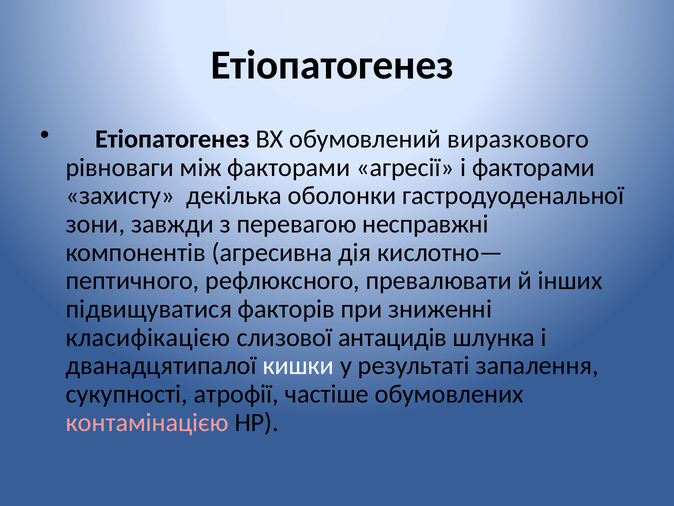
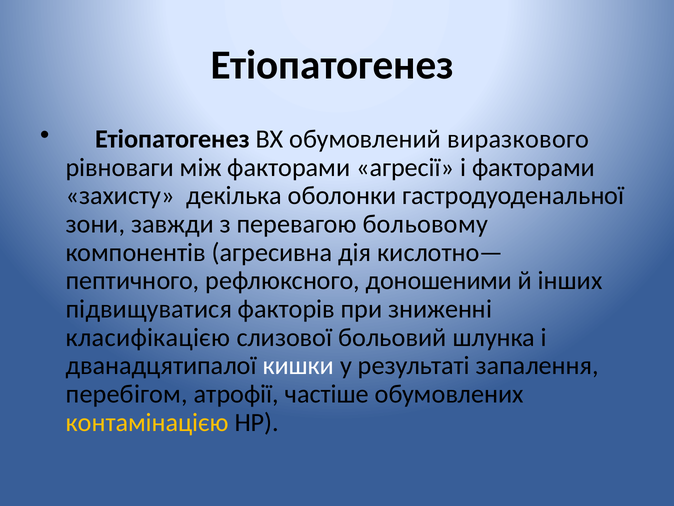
несправжні: несправжні -> больовому
превалювати: превалювати -> доношеними
антацидiв: антацидiв -> больовий
сукупності: сукупності -> перебiгом
контамiнацiєю colour: pink -> yellow
